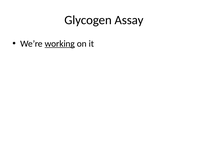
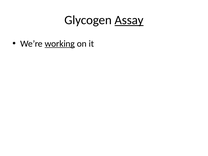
Assay underline: none -> present
